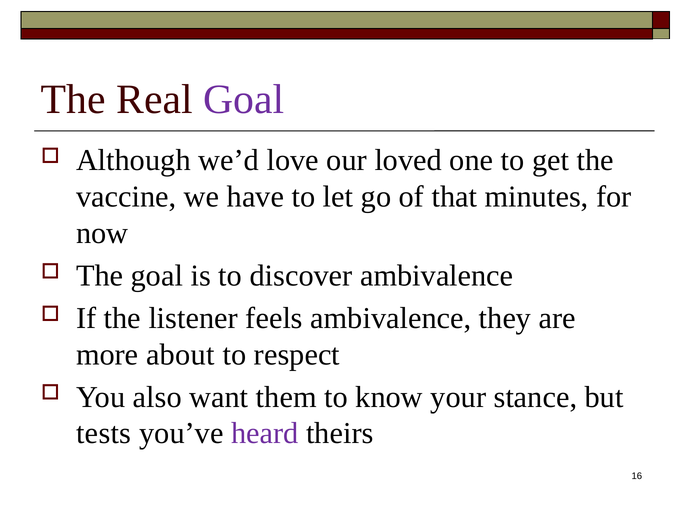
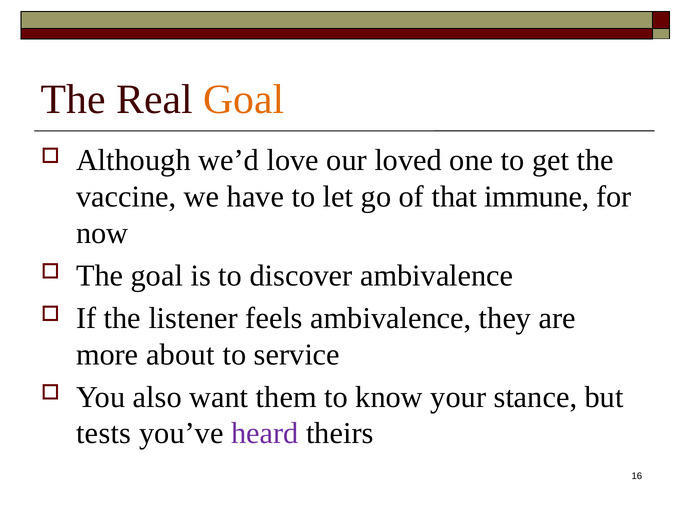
Goal at (244, 100) colour: purple -> orange
minutes: minutes -> immune
respect: respect -> service
